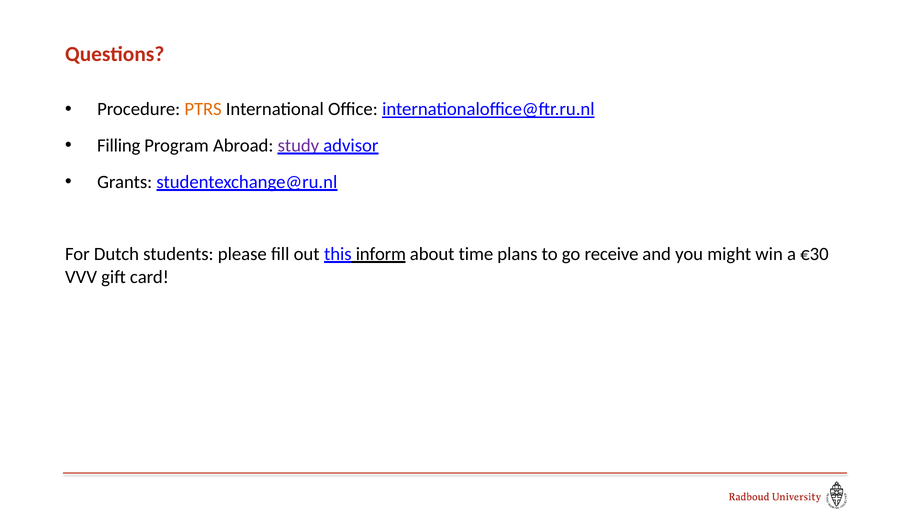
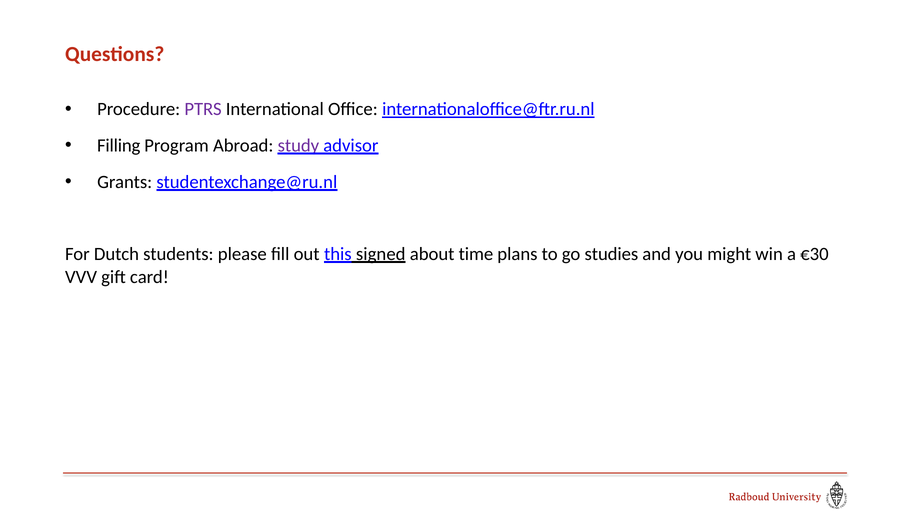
PTRS colour: orange -> purple
inform: inform -> signed
receive: receive -> studies
